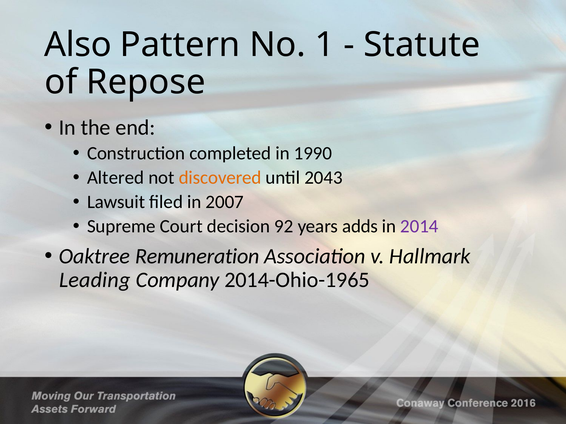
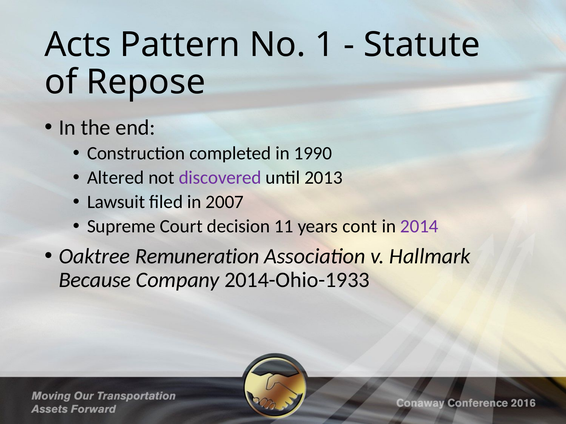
Also: Also -> Acts
discovered colour: orange -> purple
2043: 2043 -> 2013
92: 92 -> 11
adds: adds -> cont
Leading: Leading -> Because
2014-Ohio-1965: 2014-Ohio-1965 -> 2014-Ohio-1933
